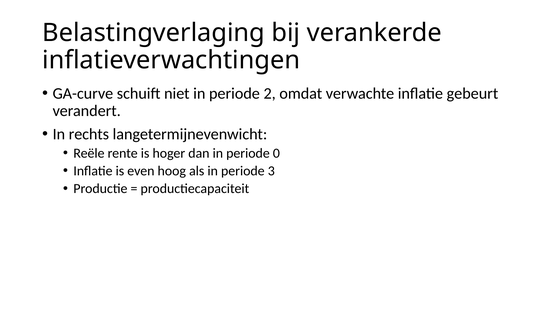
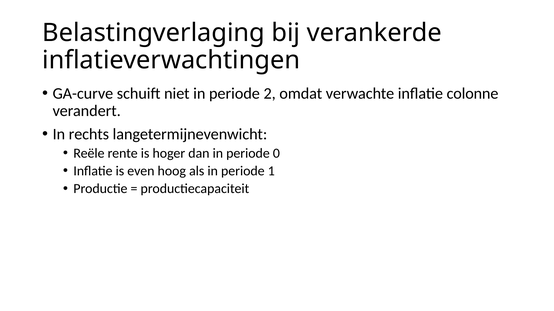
gebeurt: gebeurt -> colonne
3: 3 -> 1
